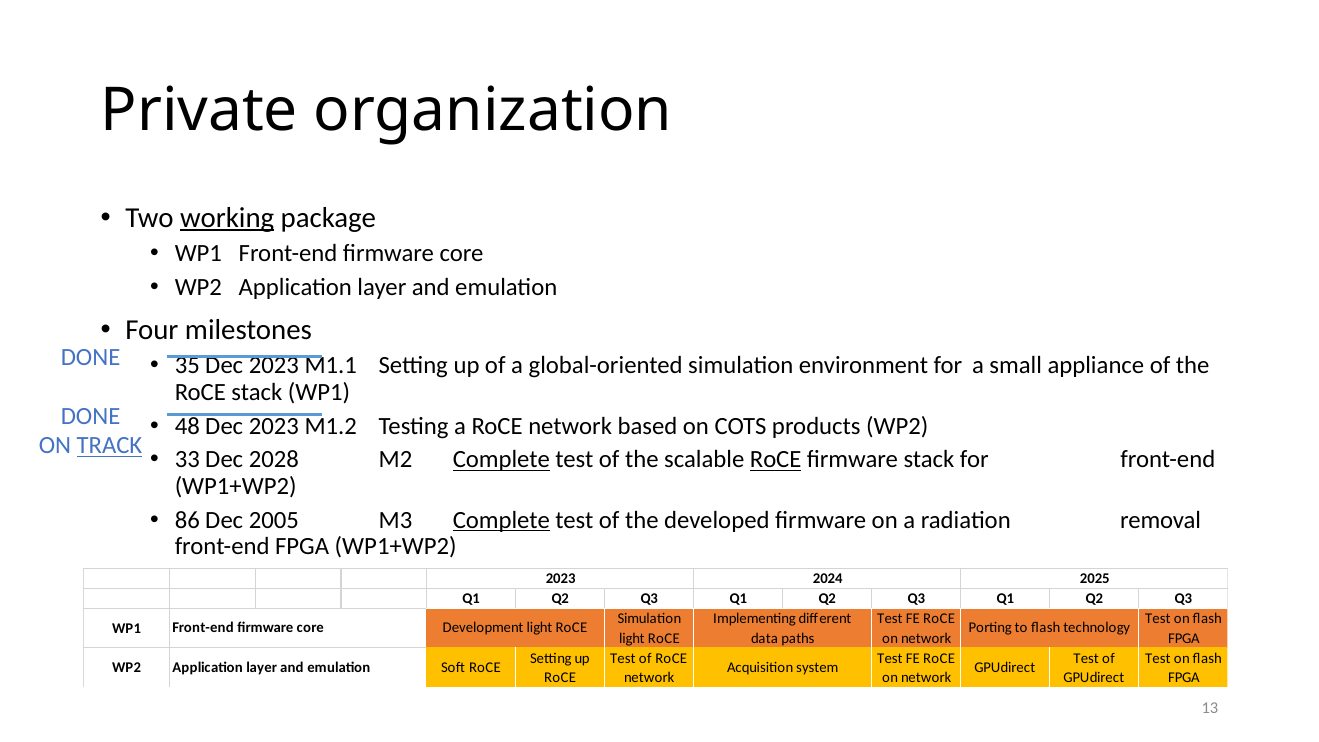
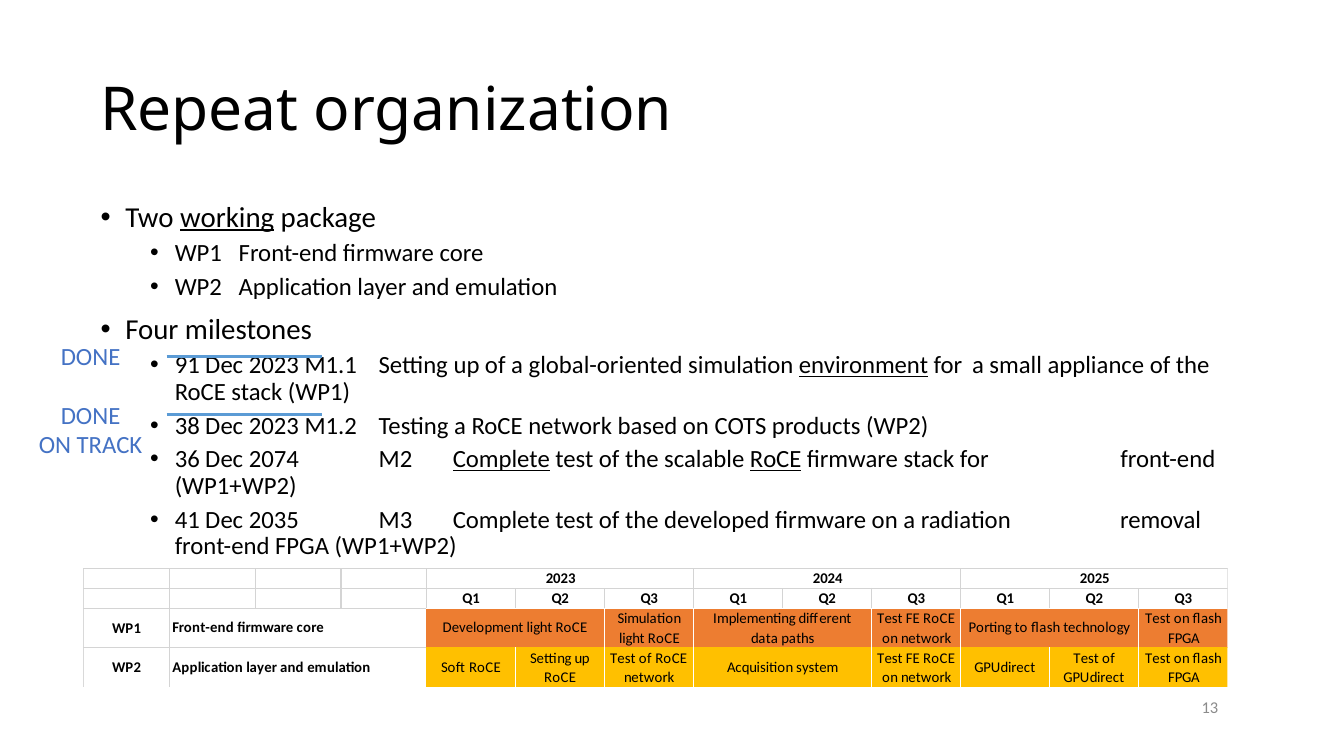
Private: Private -> Repeat
35: 35 -> 91
environment underline: none -> present
48: 48 -> 38
TRACK underline: present -> none
33: 33 -> 36
2028: 2028 -> 2074
86: 86 -> 41
2005: 2005 -> 2035
Complete at (501, 520) underline: present -> none
